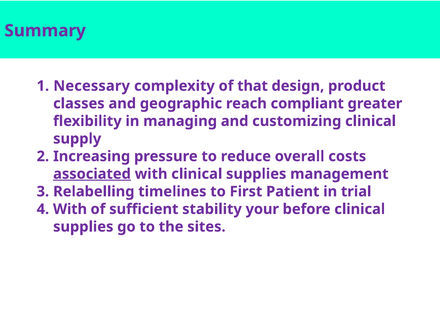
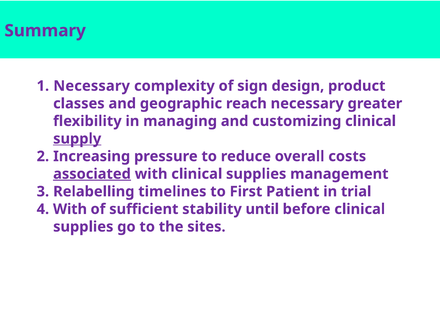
that: that -> sign
reach compliant: compliant -> necessary
supply underline: none -> present
your: your -> until
